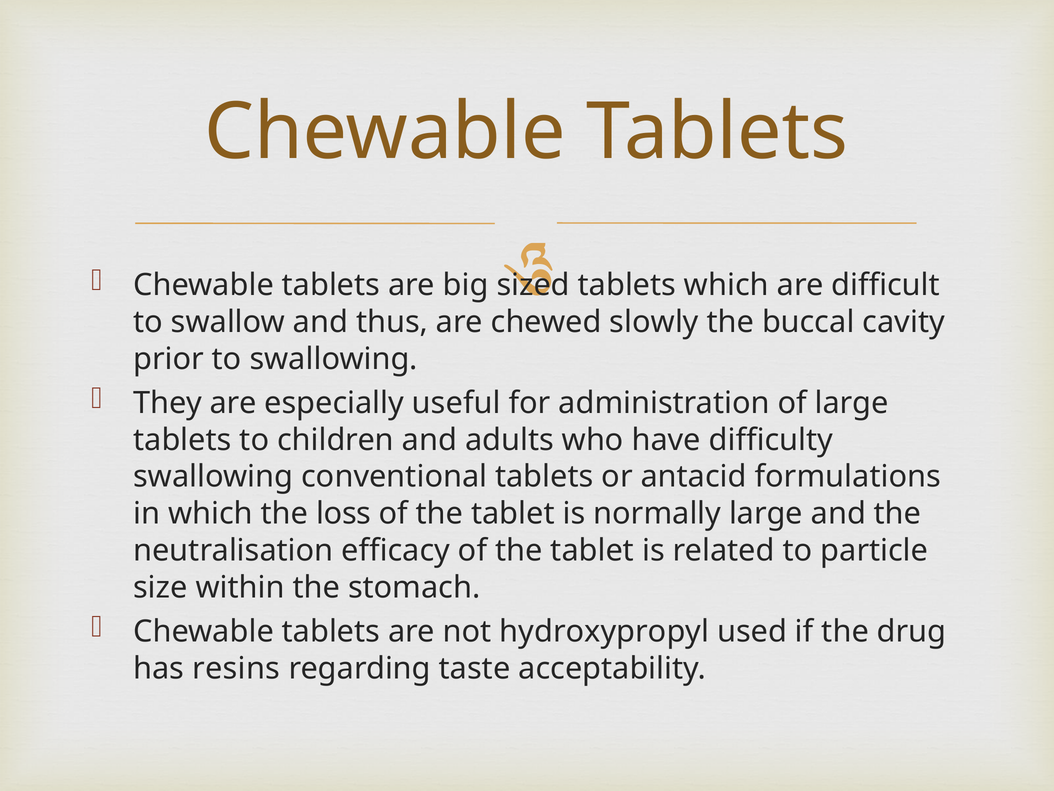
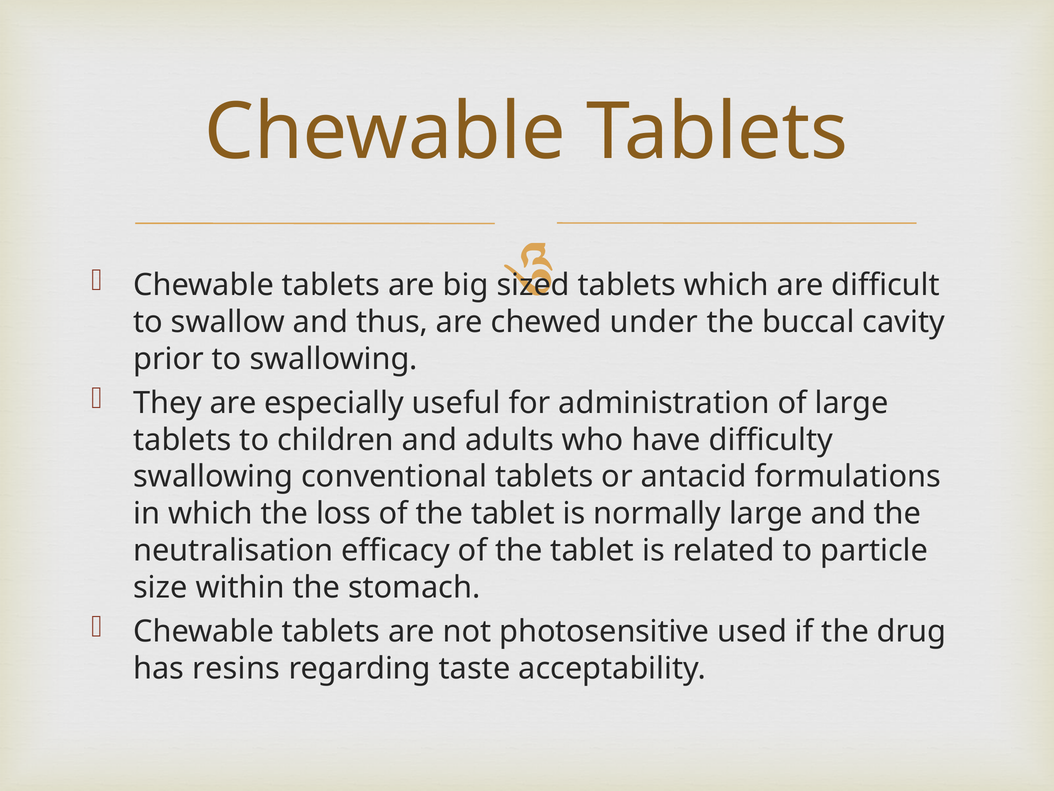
slowly: slowly -> under
hydroxypropyl: hydroxypropyl -> photosensitive
